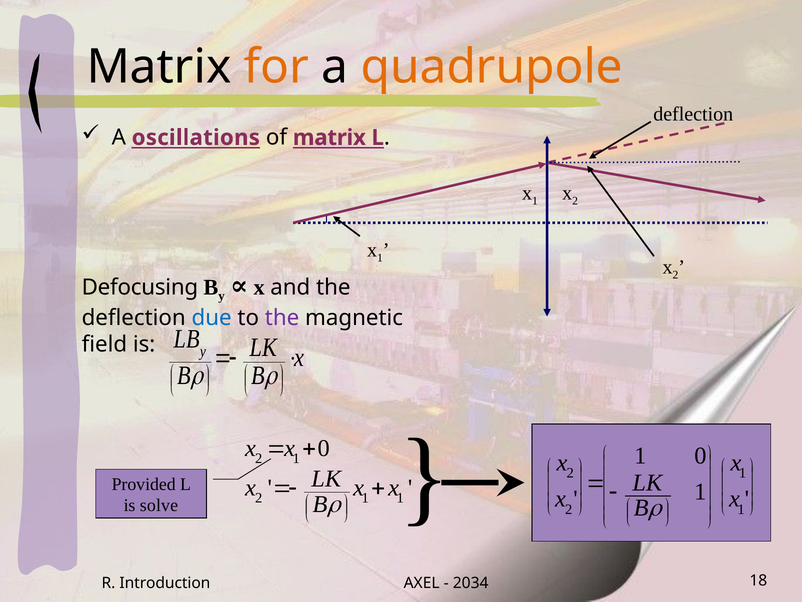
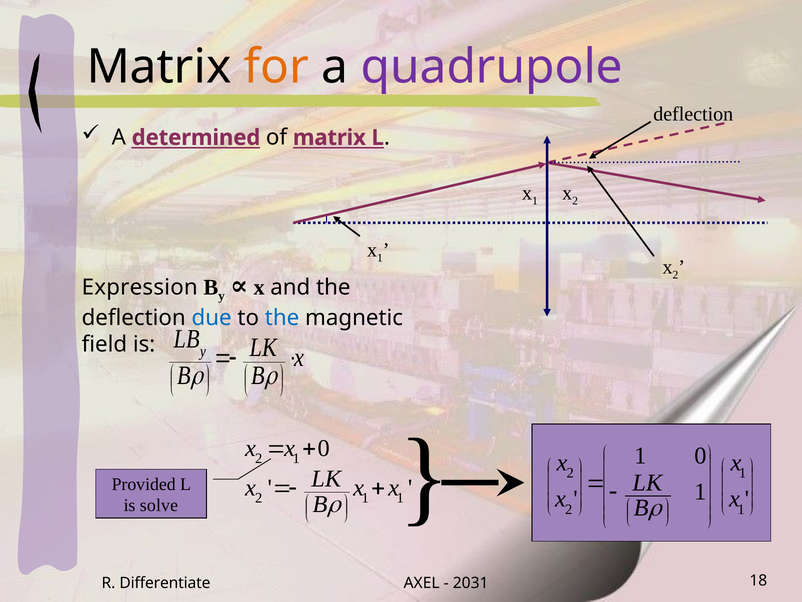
quadrupole colour: orange -> purple
oscillations: oscillations -> determined
Defocusing: Defocusing -> Expression
the at (282, 317) colour: purple -> blue
Introduction: Introduction -> Differentiate
2034: 2034 -> 2031
